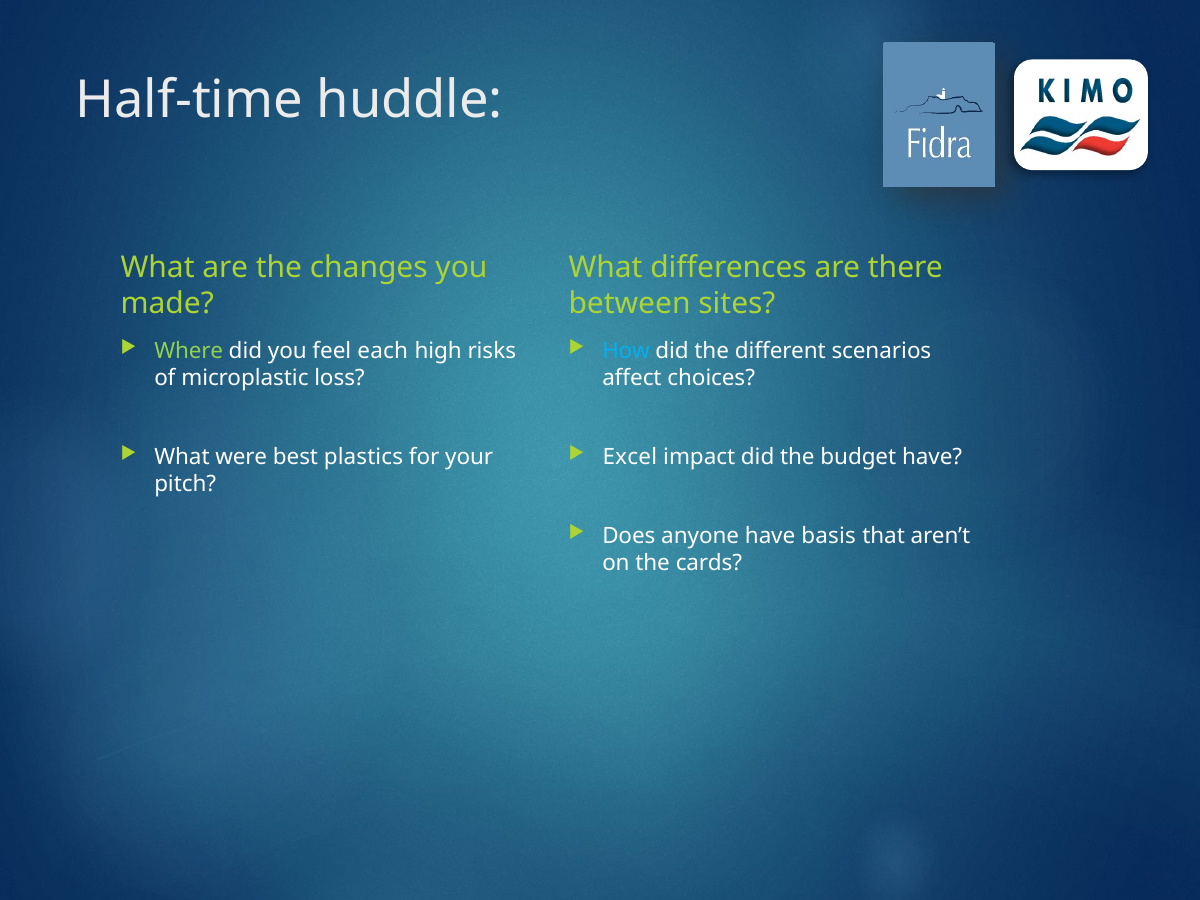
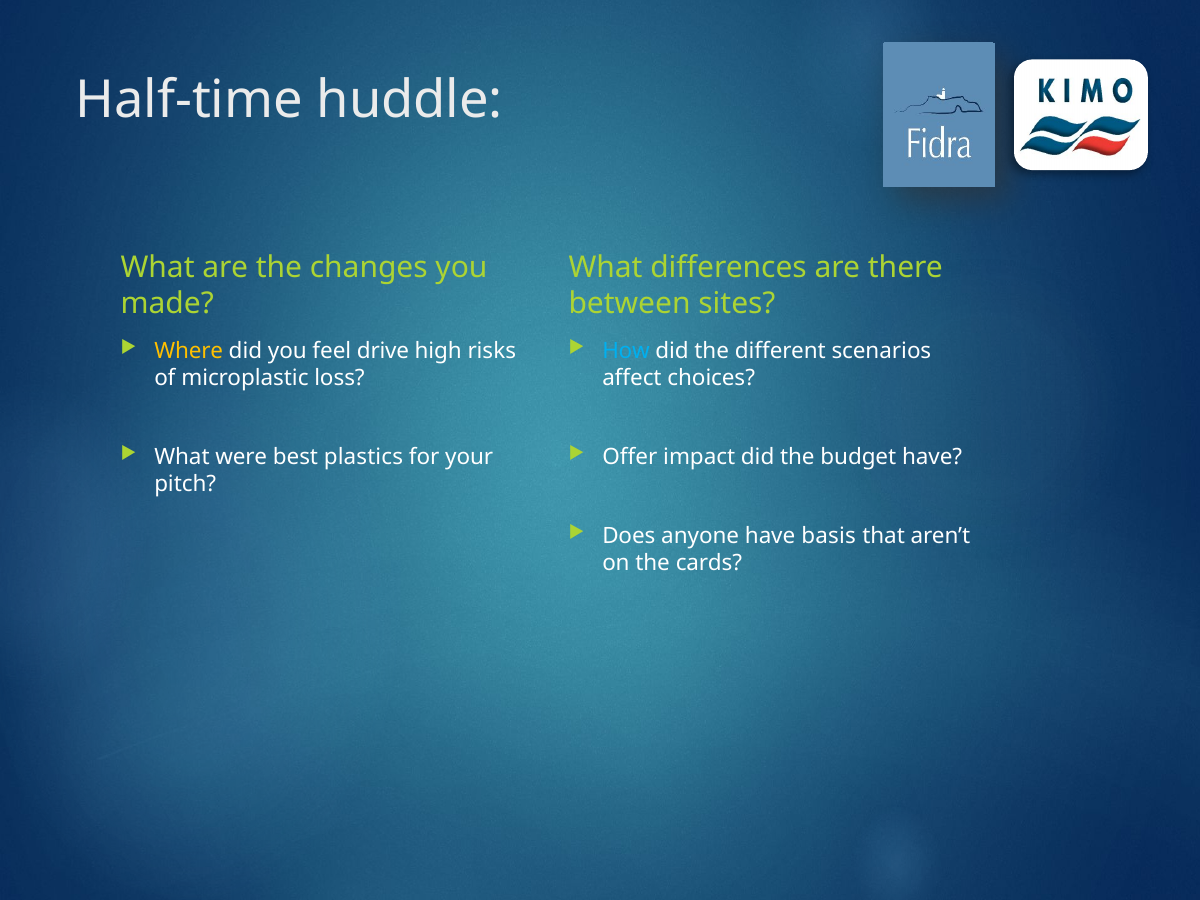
Where colour: light green -> yellow
each: each -> drive
Excel: Excel -> Offer
